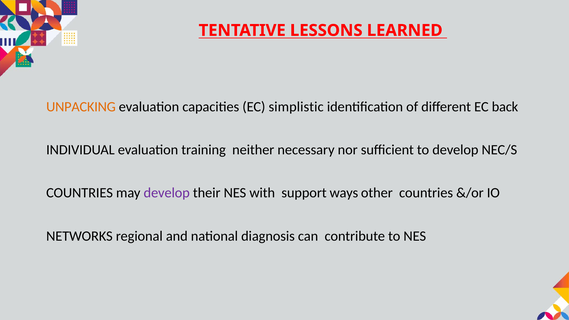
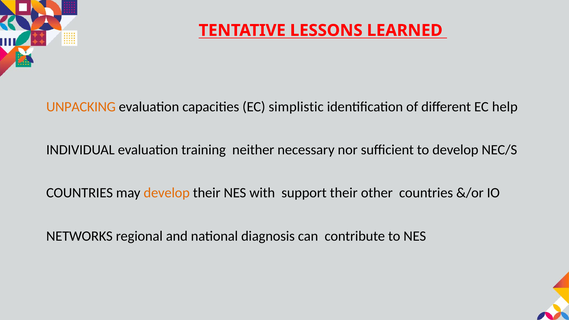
back: back -> help
develop at (167, 193) colour: purple -> orange
support ways: ways -> their
